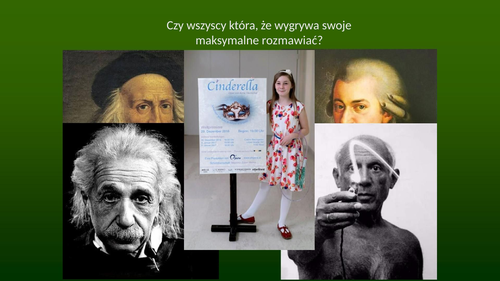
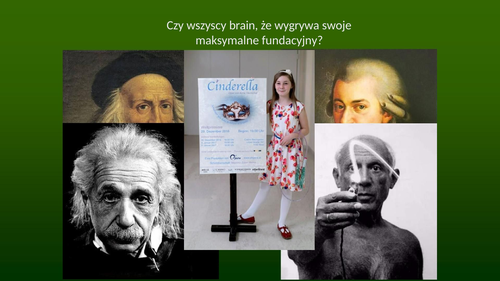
która: która -> brain
rozmawiać: rozmawiać -> fundacyjny
